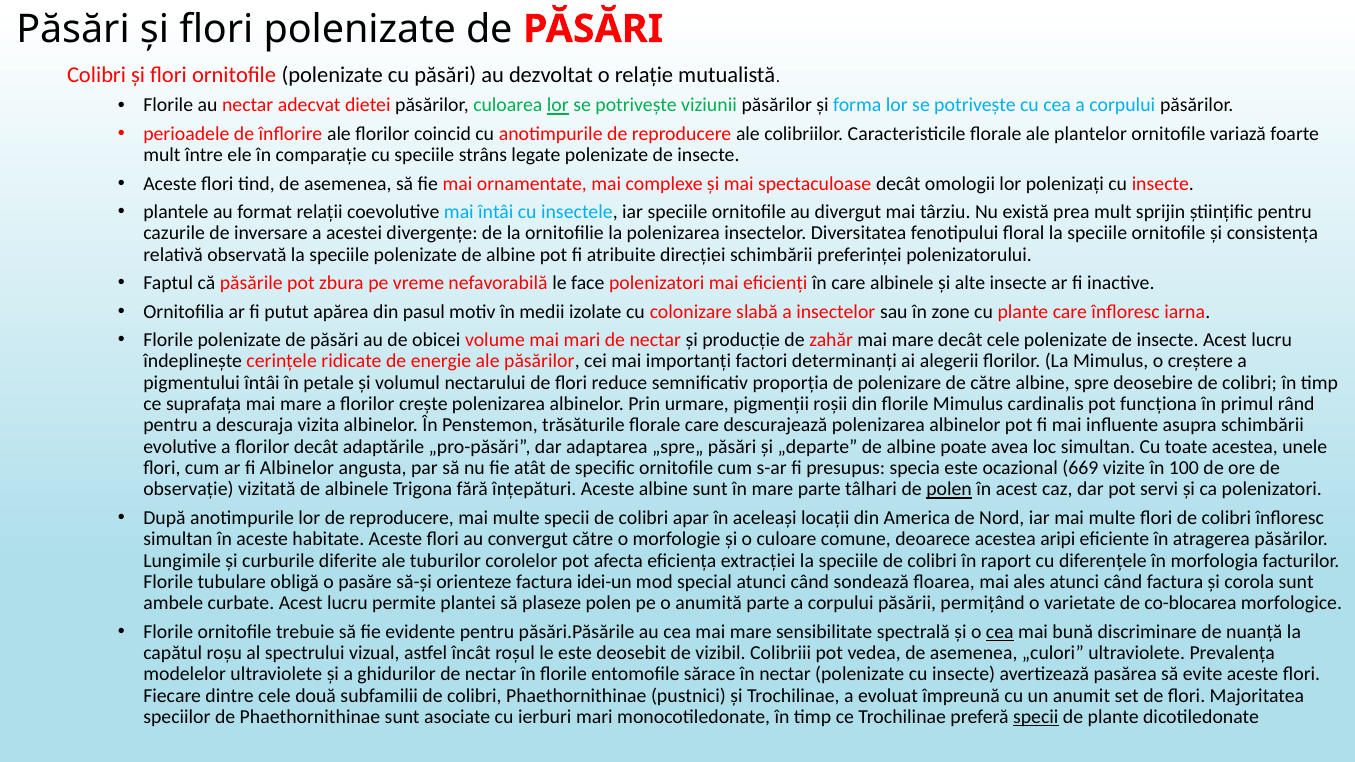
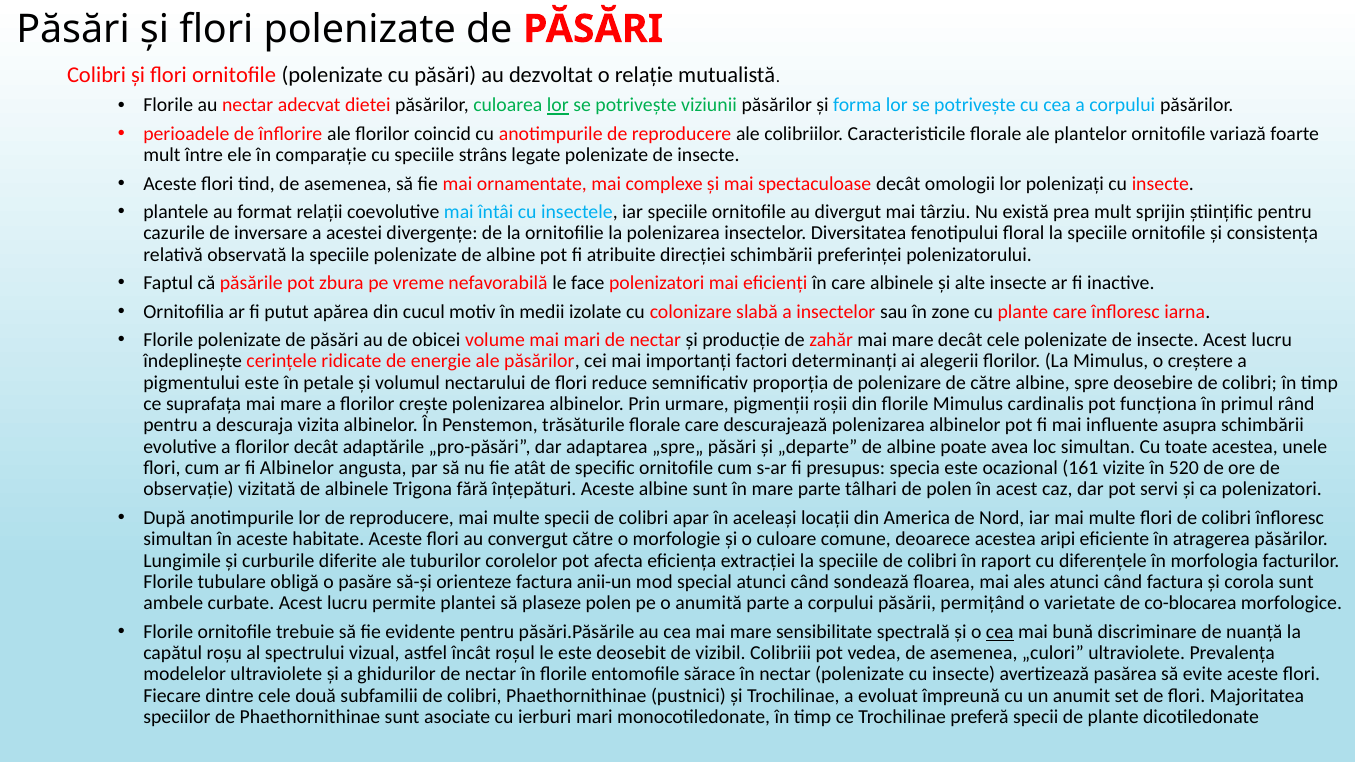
pasul: pasul -> cucul
pigmentului întâi: întâi -> este
669: 669 -> 161
100: 100 -> 520
polen at (949, 490) underline: present -> none
idei-un: idei-un -> anii-un
specii at (1036, 717) underline: present -> none
